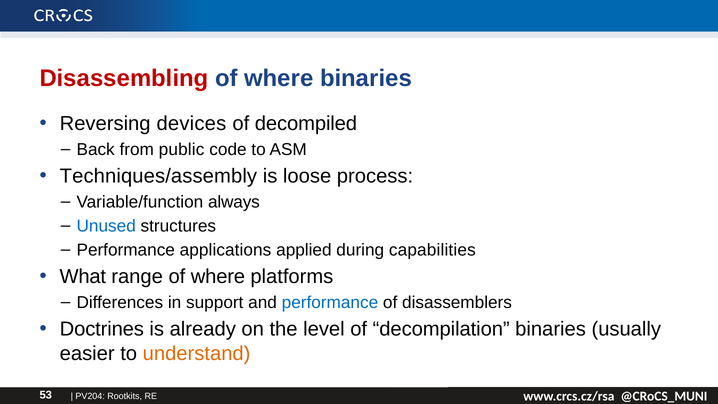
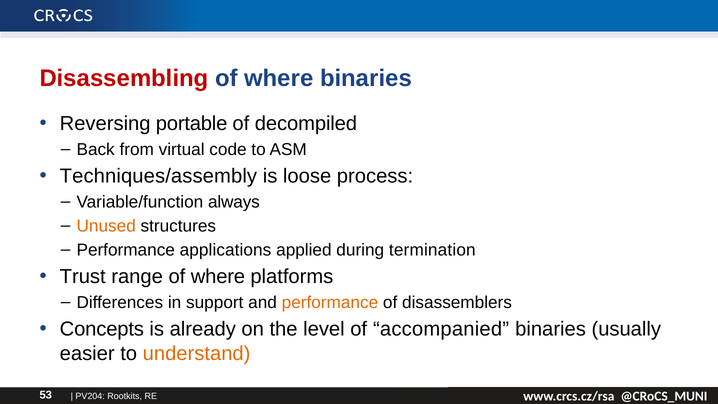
devices: devices -> portable
public: public -> virtual
Unused colour: blue -> orange
capabilities: capabilities -> termination
What: What -> Trust
performance at (330, 302) colour: blue -> orange
Doctrines: Doctrines -> Concepts
decompilation: decompilation -> accompanied
